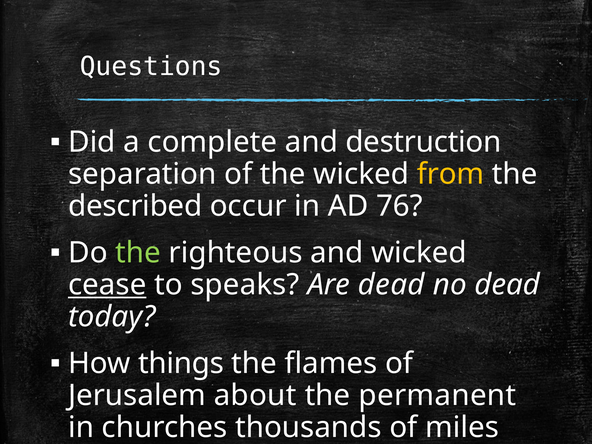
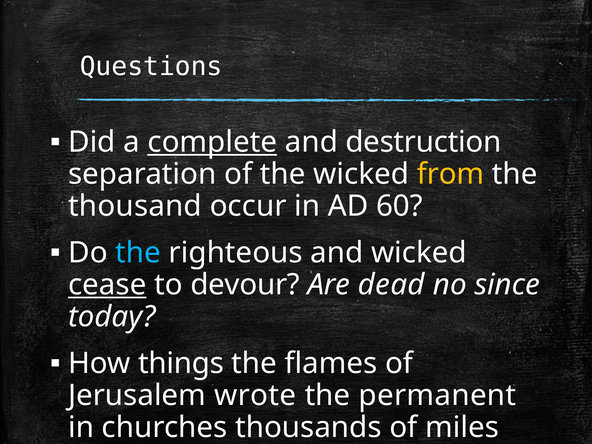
complete underline: none -> present
described: described -> thousand
76: 76 -> 60
the at (138, 253) colour: light green -> light blue
speaks: speaks -> devour
no dead: dead -> since
about: about -> wrote
